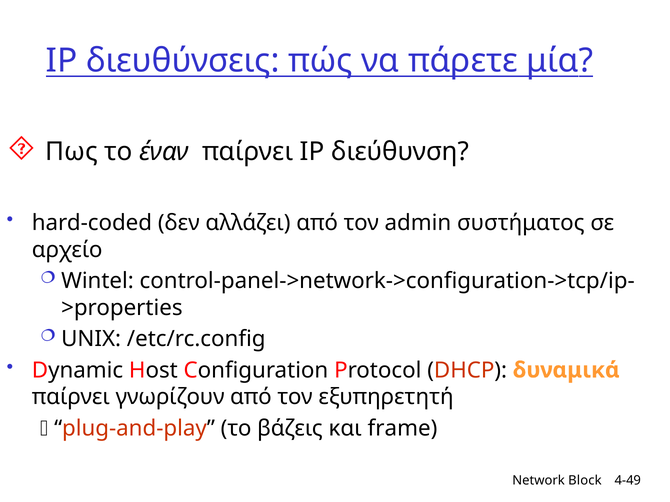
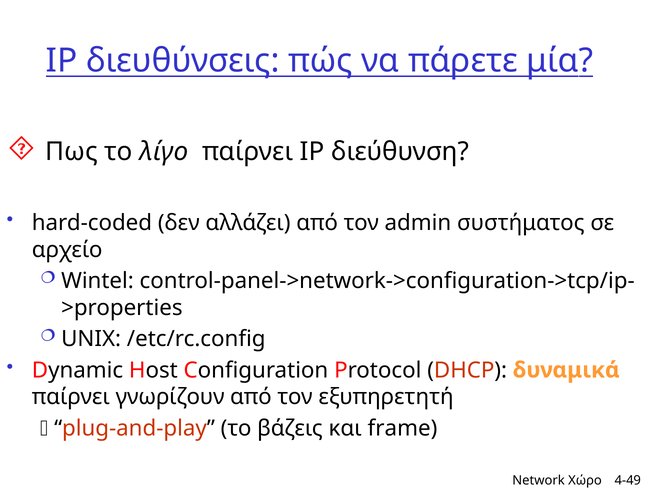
έναν: έναν -> λίγο
Block: Block -> Χώρο
